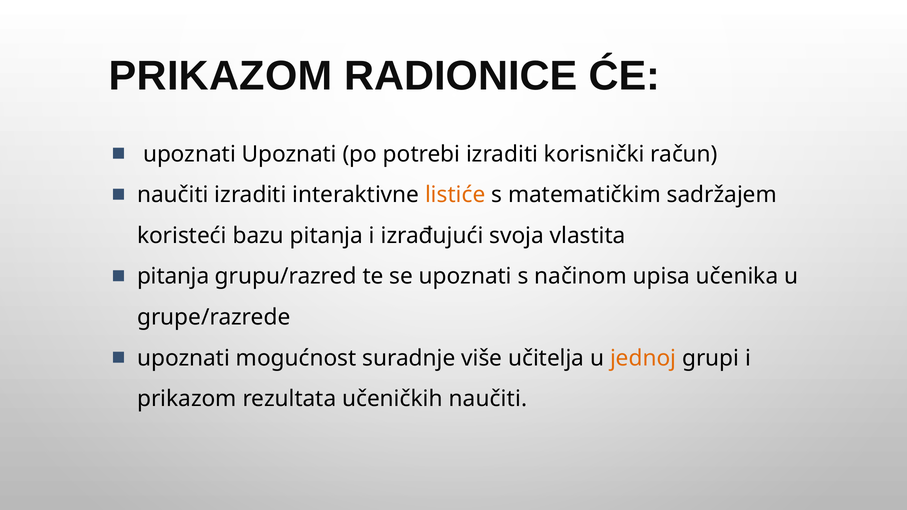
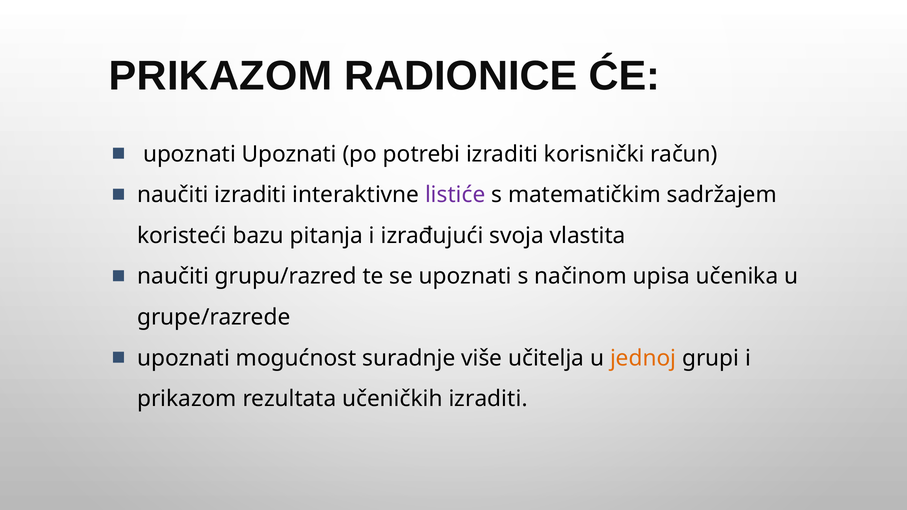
listiće colour: orange -> purple
pitanja at (173, 277): pitanja -> naučiti
učeničkih naučiti: naučiti -> izraditi
